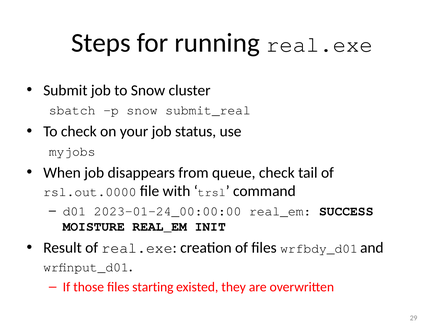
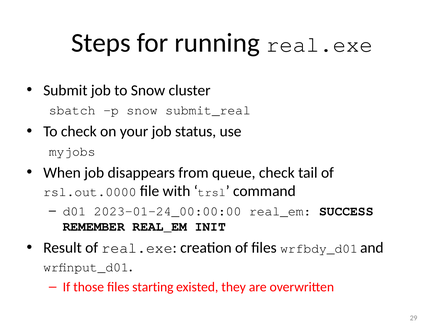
MOISTURE: MOISTURE -> REMEMBER
